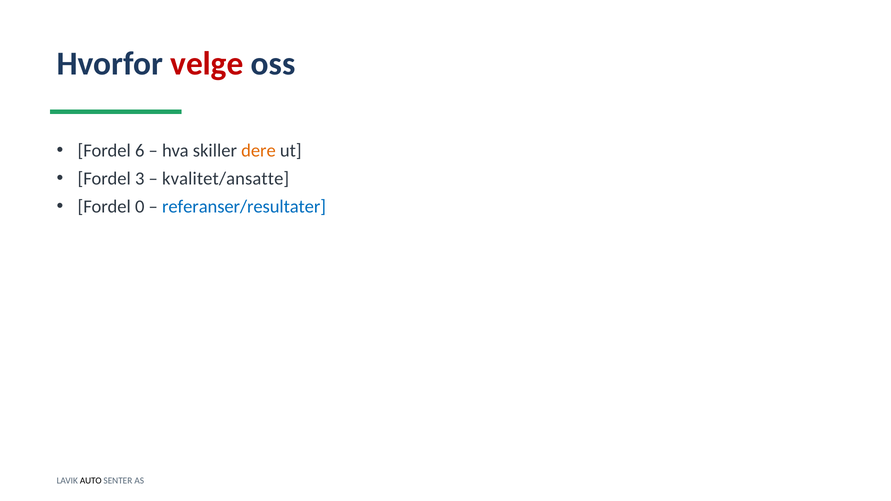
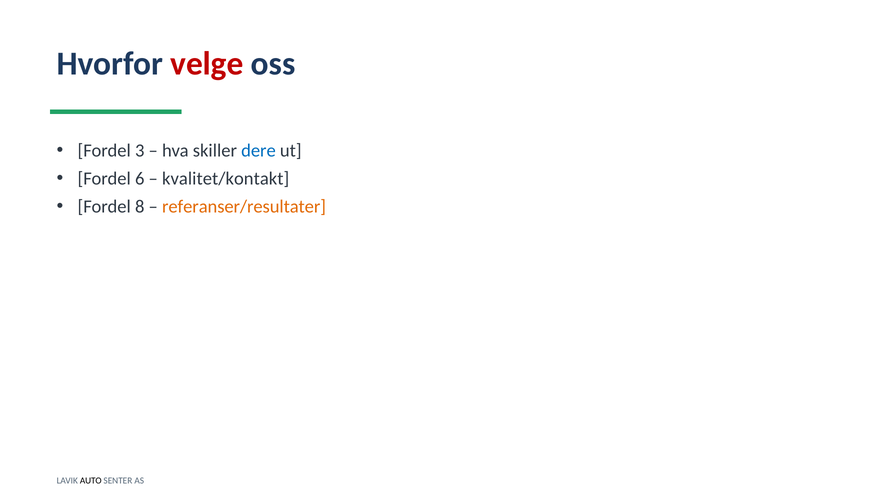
6: 6 -> 3
dere colour: orange -> blue
3: 3 -> 6
kvalitet/ansatte: kvalitet/ansatte -> kvalitet/kontakt
0: 0 -> 8
referanser/resultater colour: blue -> orange
